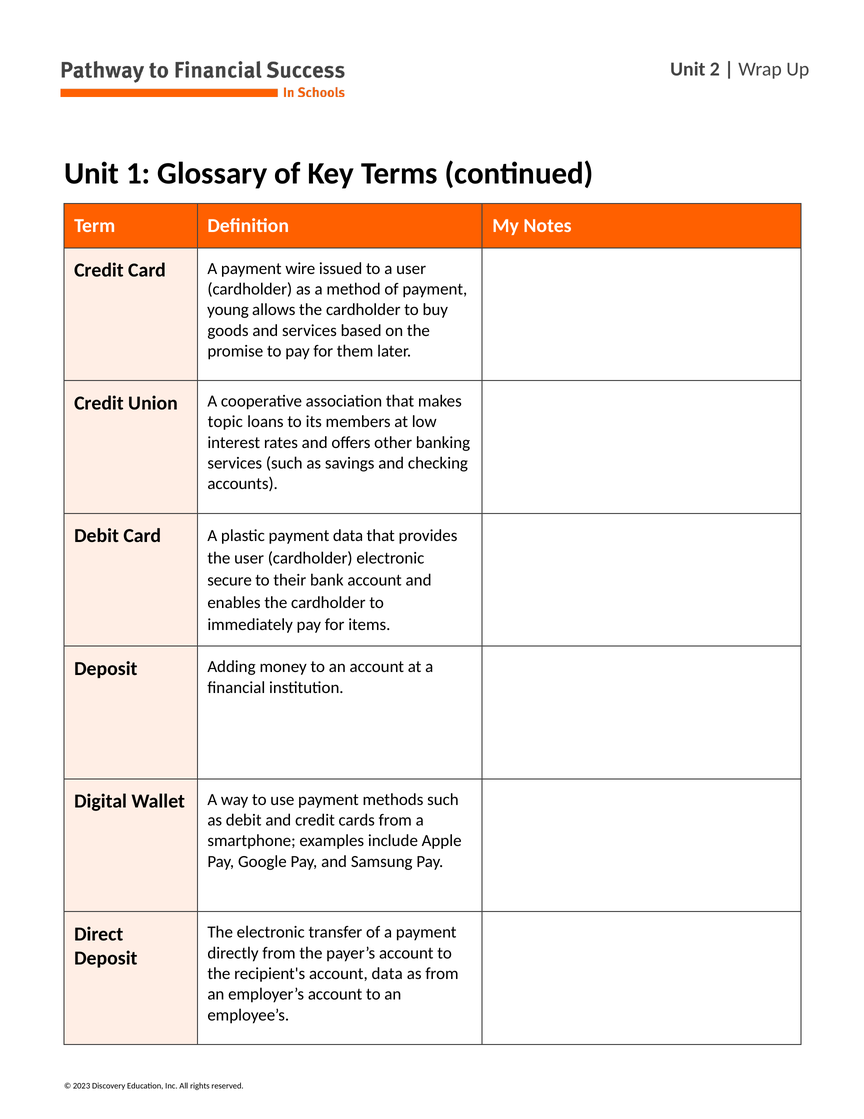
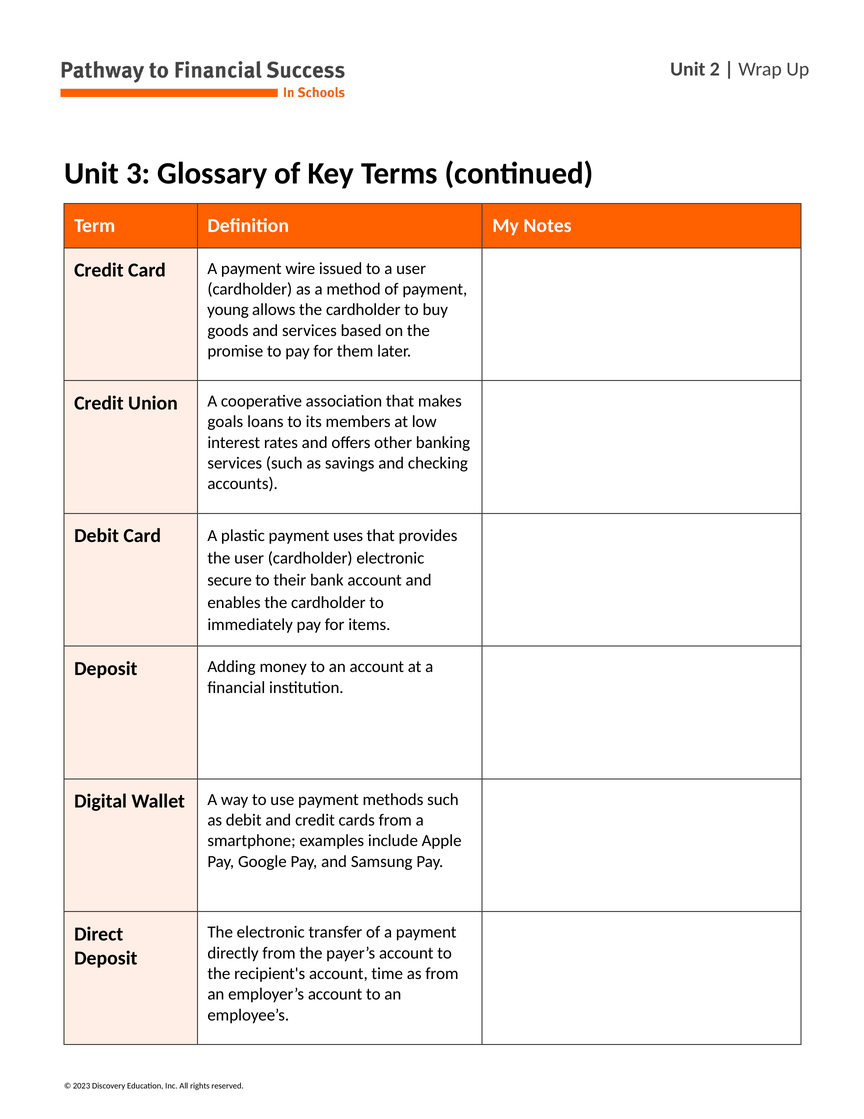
Unit 1: 1 -> 3
topic at (225, 422): topic -> goals
payment data: data -> uses
account data: data -> time
